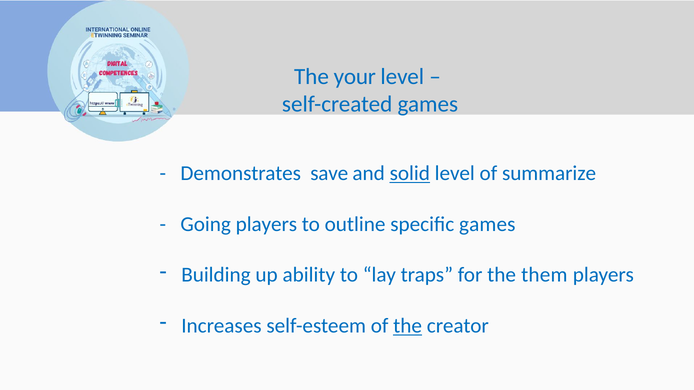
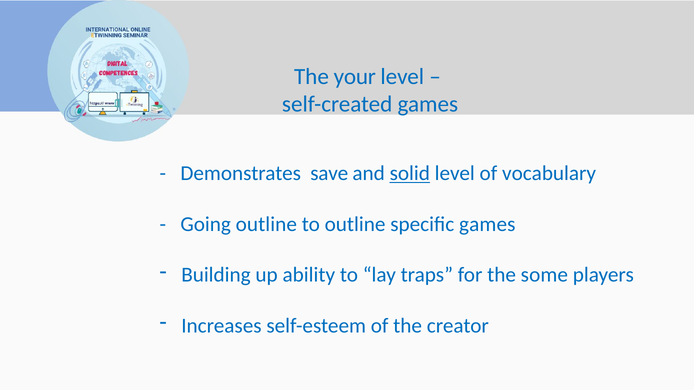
summarize: summarize -> vocabulary
Going players: players -> outline
them: them -> some
the at (408, 326) underline: present -> none
